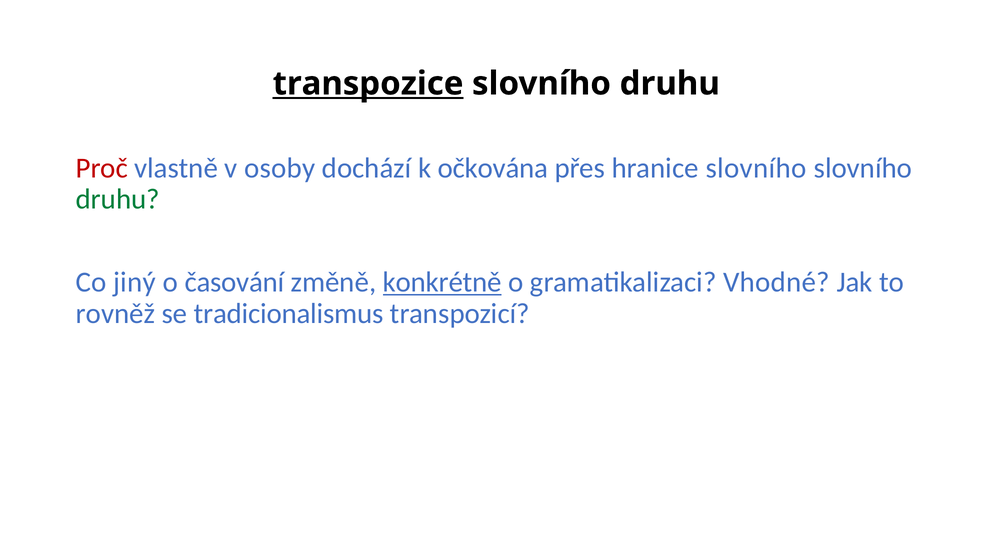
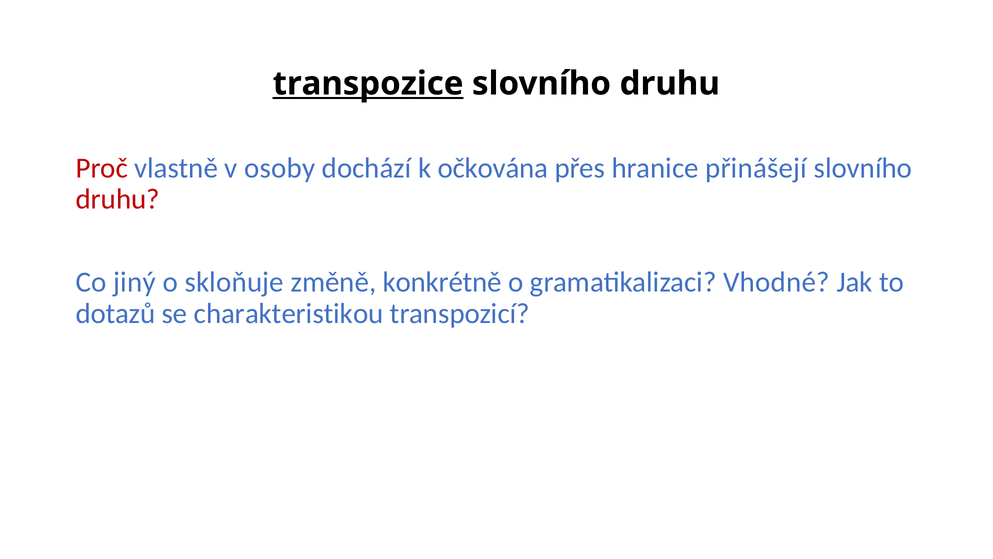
hranice slovního: slovního -> přinášejí
druhu at (118, 199) colour: green -> red
časování: časování -> skloňuje
konkrétně underline: present -> none
rovněž: rovněž -> dotazů
tradicionalismus: tradicionalismus -> charakteristikou
